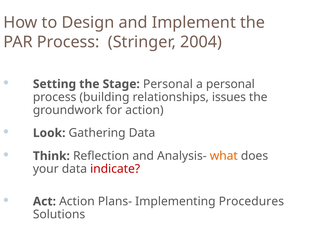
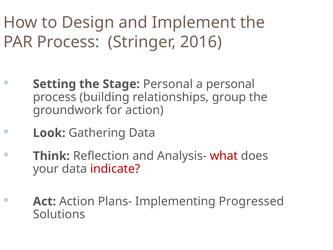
2004: 2004 -> 2016
issues: issues -> group
what colour: orange -> red
Procedures: Procedures -> Progressed
